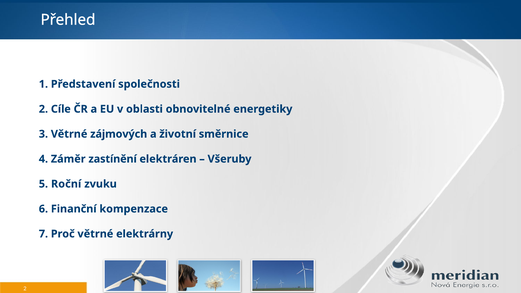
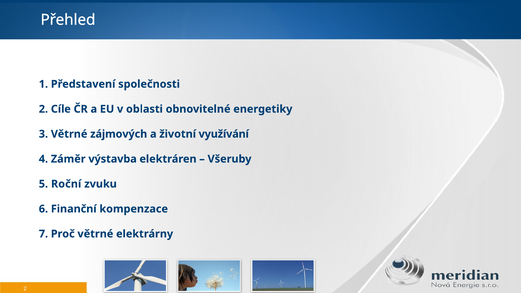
směrnice: směrnice -> využívání
zastínění: zastínění -> výstavba
